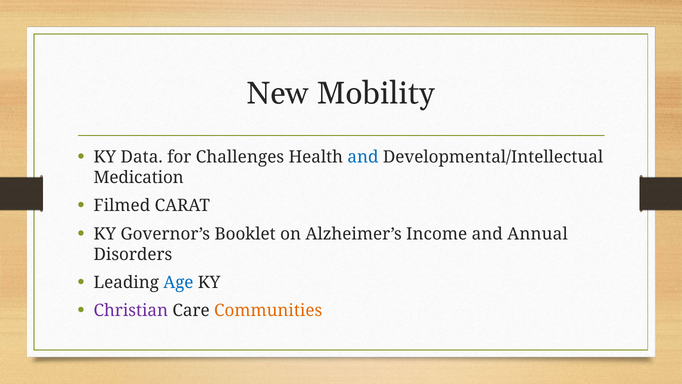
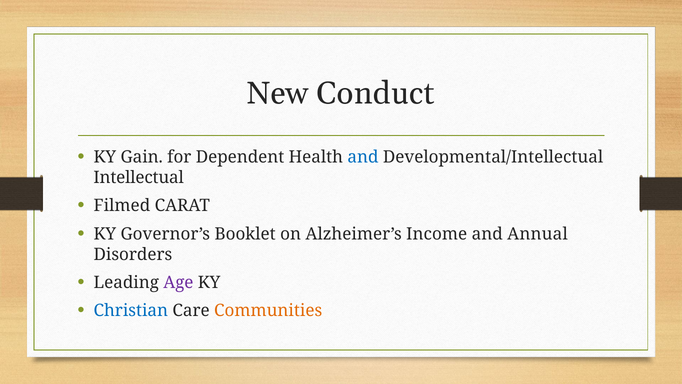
Mobility: Mobility -> Conduct
Data: Data -> Gain
Challenges: Challenges -> Dependent
Medication: Medication -> Intellectual
Age colour: blue -> purple
Christian colour: purple -> blue
